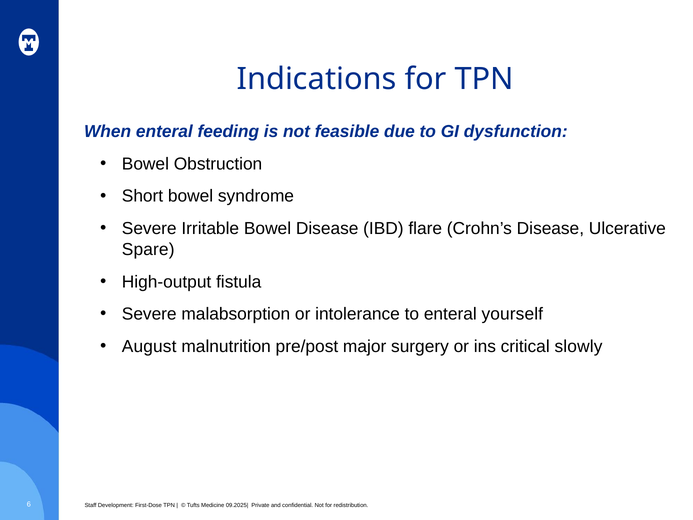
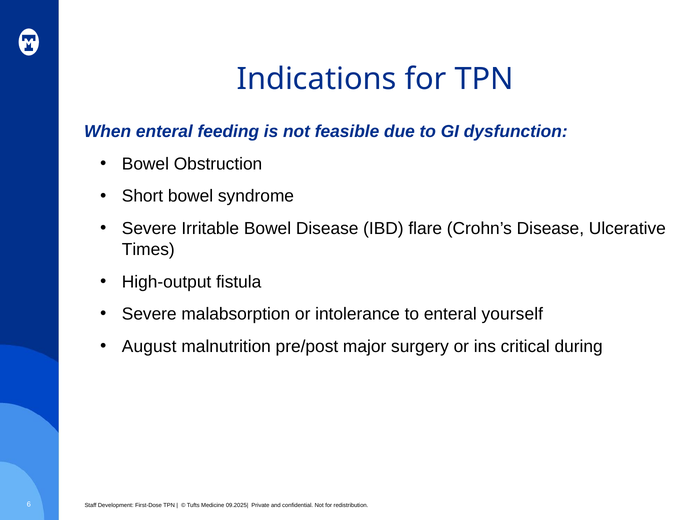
Spare: Spare -> Times
slowly: slowly -> during
